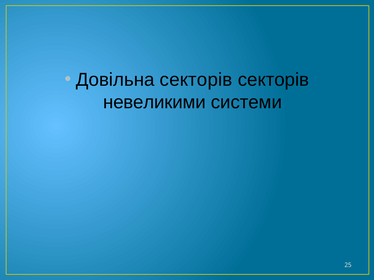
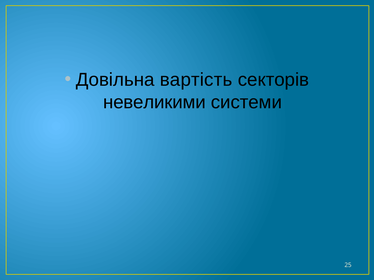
Довільна секторів: секторів -> вартість
